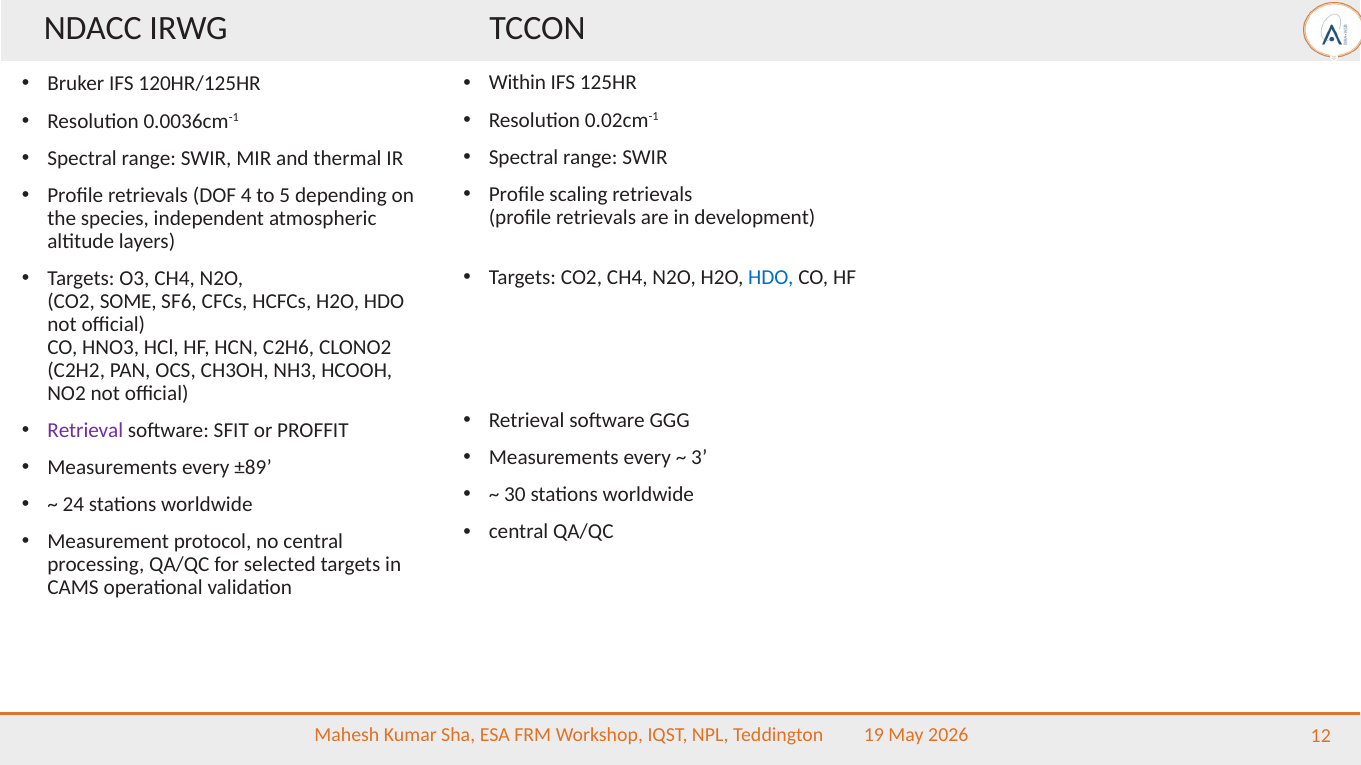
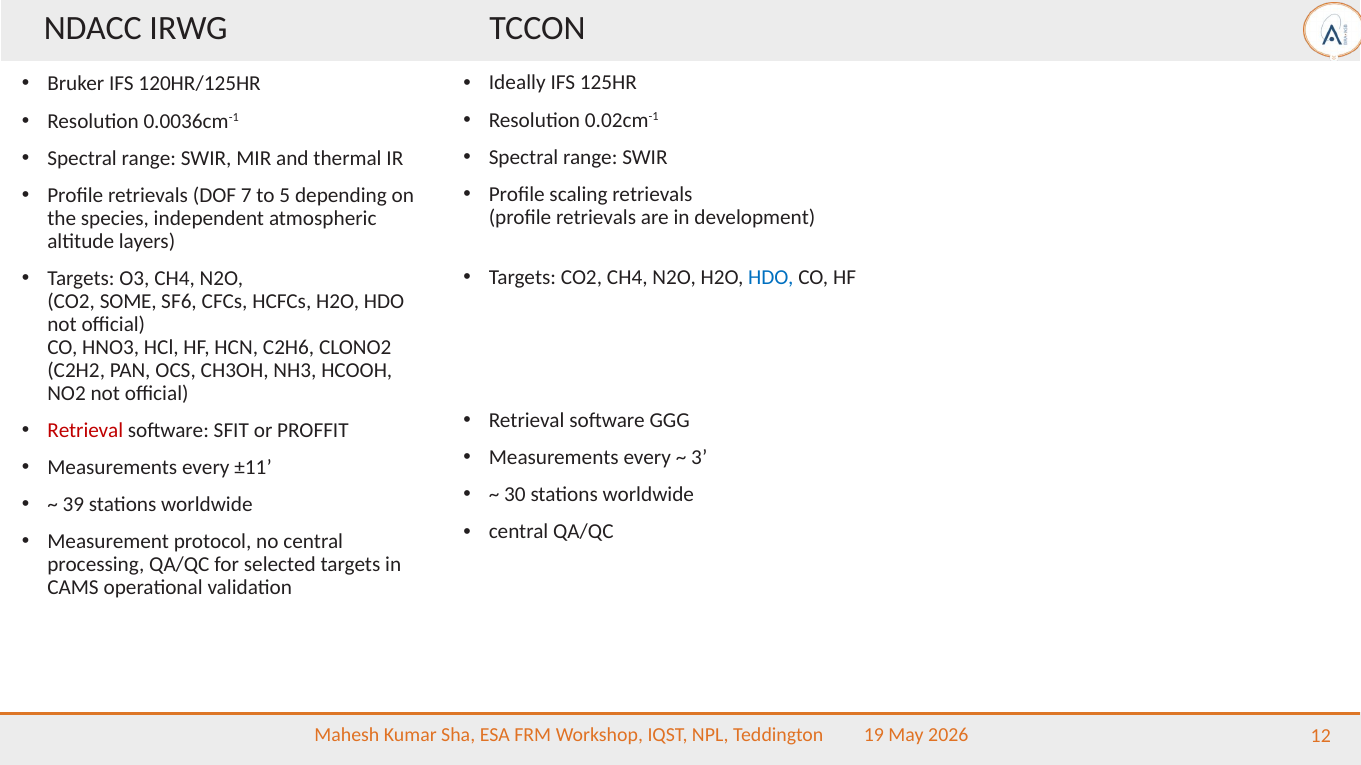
Within: Within -> Ideally
4: 4 -> 7
Retrieval at (85, 431) colour: purple -> red
±89: ±89 -> ±11
24: 24 -> 39
